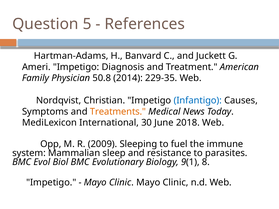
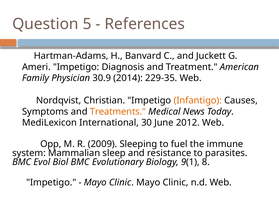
50.8: 50.8 -> 30.9
Infantigo colour: blue -> orange
2018: 2018 -> 2012
